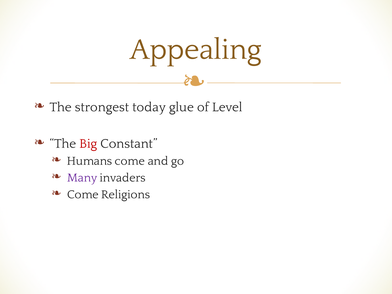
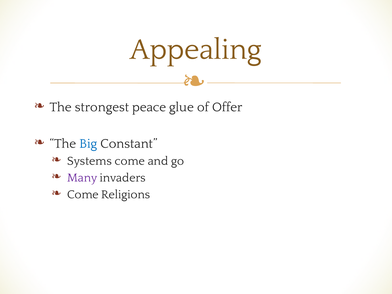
today: today -> peace
Level: Level -> Offer
Big colour: red -> blue
Humans: Humans -> Systems
